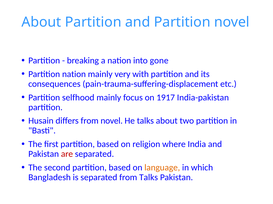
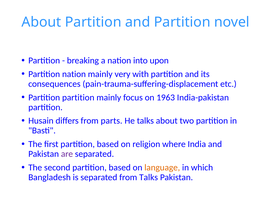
gone: gone -> upon
Partition selfhood: selfhood -> partition
1917: 1917 -> 1963
from novel: novel -> parts
are colour: red -> purple
